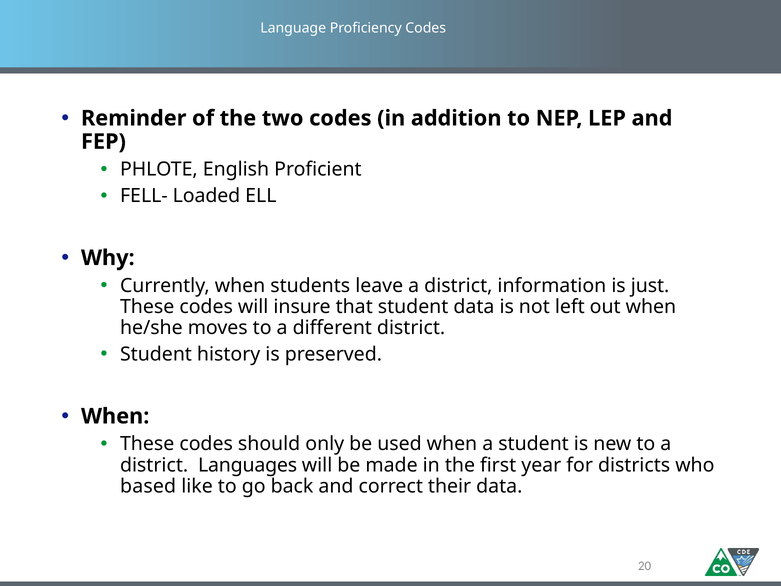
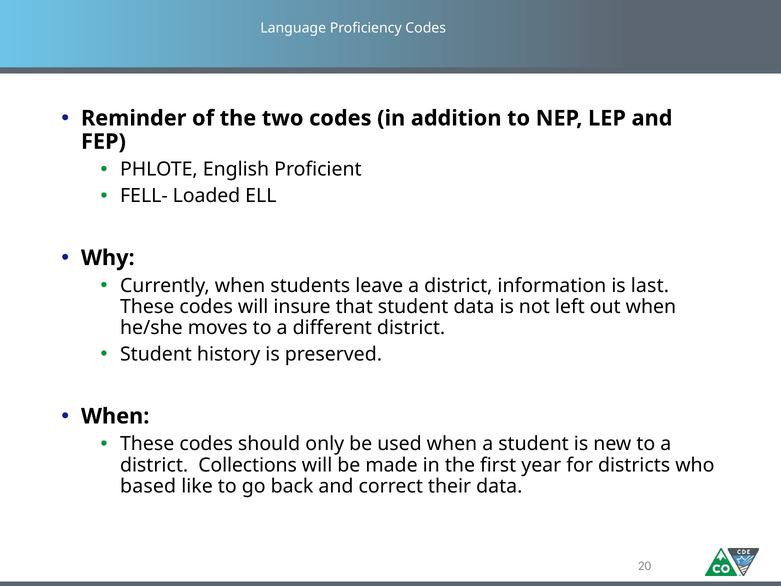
just: just -> last
Languages: Languages -> Collections
